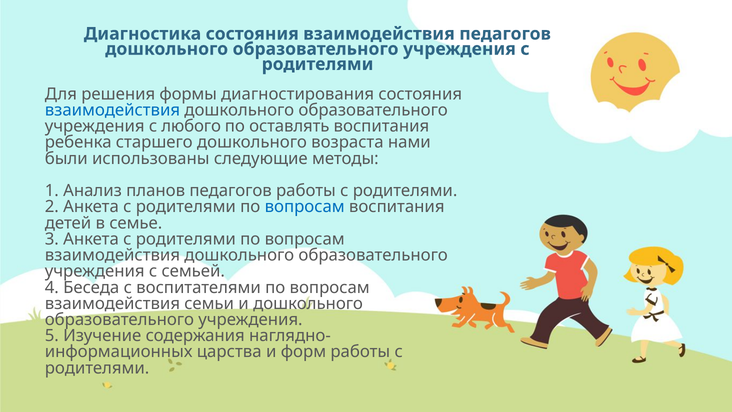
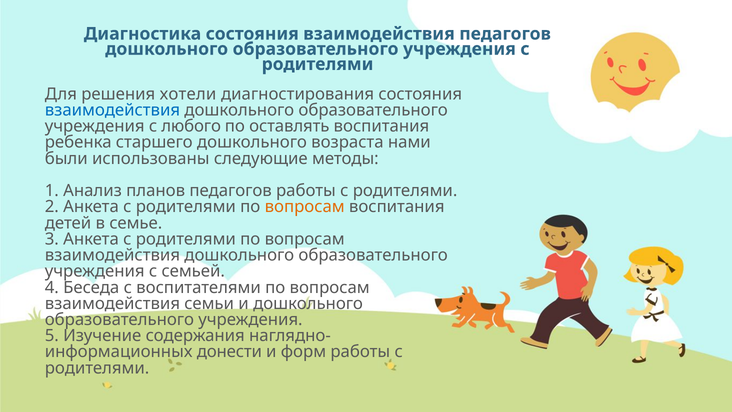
формы: формы -> хотели
вопросам at (305, 207) colour: blue -> orange
царства: царства -> донести
